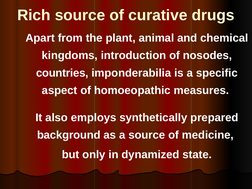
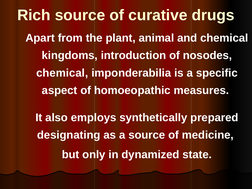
countries at (62, 73): countries -> chemical
background: background -> designating
